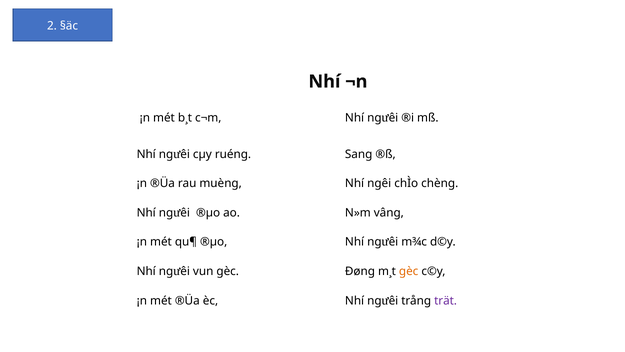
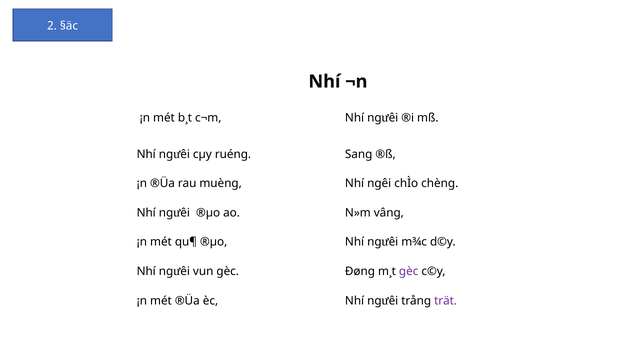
gèc at (409, 271) colour: orange -> purple
